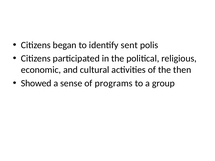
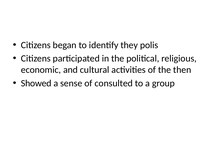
sent: sent -> they
programs: programs -> consulted
